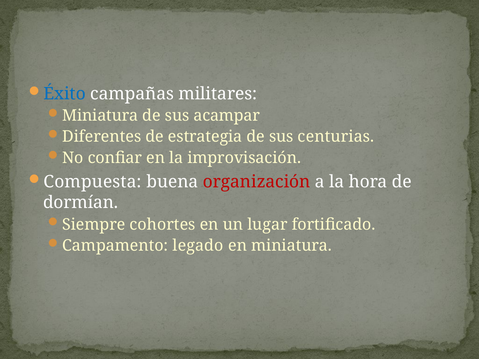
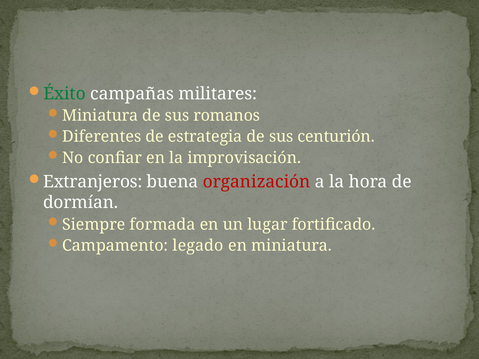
Éxito colour: blue -> green
acampar: acampar -> romanos
centurias: centurias -> centurión
Compuesta: Compuesta -> Extranjeros
cohortes: cohortes -> formada
